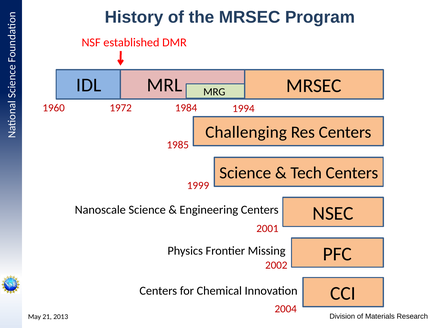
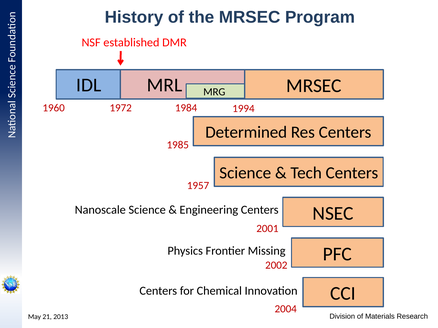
Challenging: Challenging -> Determined
1999: 1999 -> 1957
